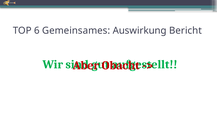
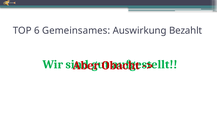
Bericht: Bericht -> Bezahlt
